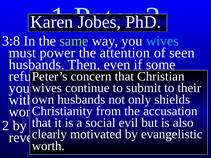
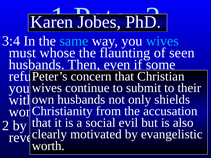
3:8: 3:8 -> 3:4
same colour: light green -> light blue
power: power -> whose
attention: attention -> flaunting
